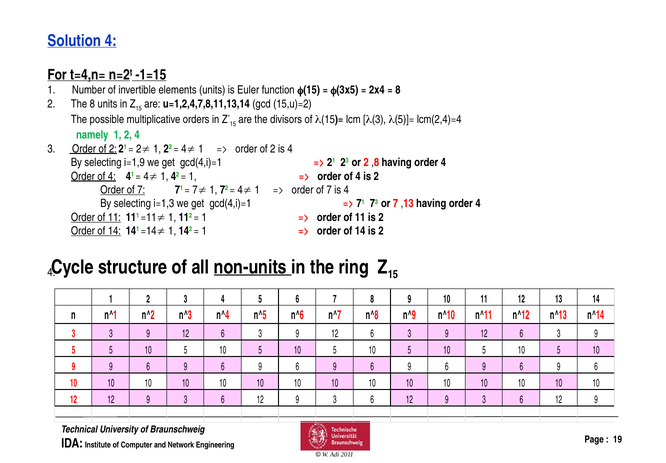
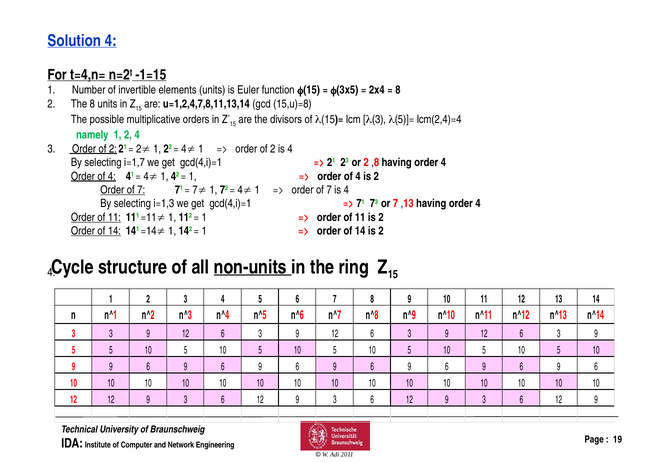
15,u)=2: 15,u)=2 -> 15,u)=8
i=1,9: i=1,9 -> i=1,7
